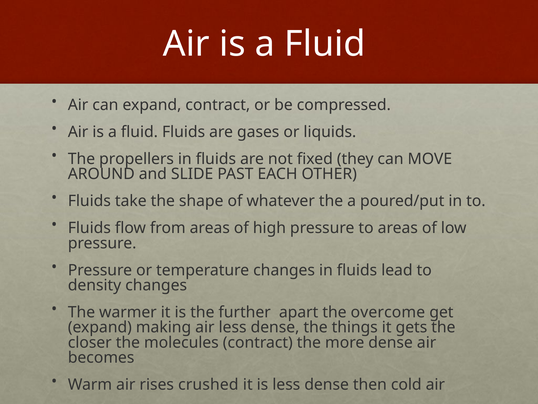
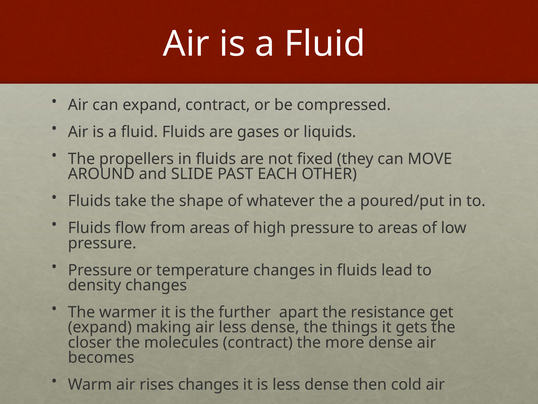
overcome: overcome -> resistance
rises crushed: crushed -> changes
